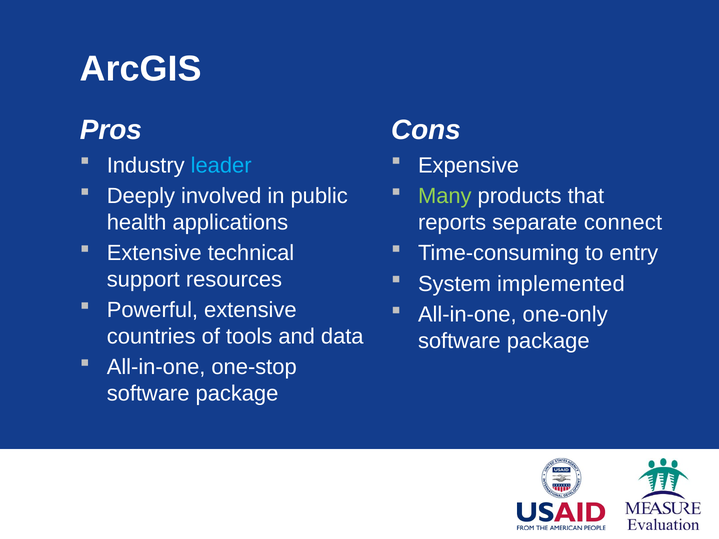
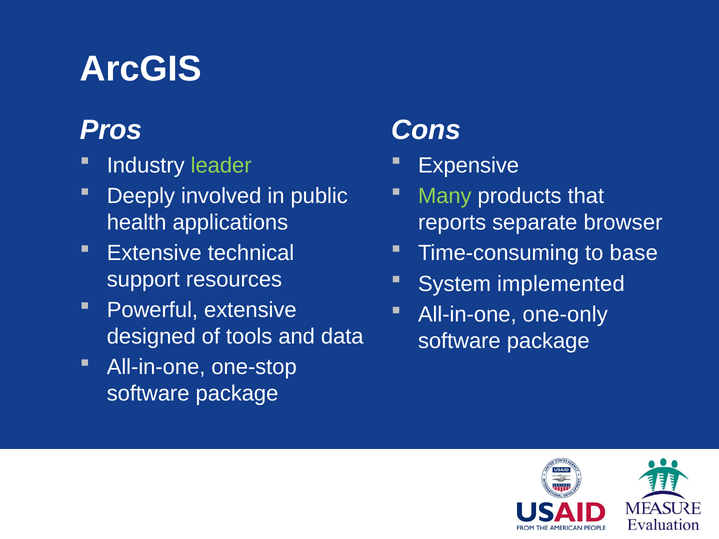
leader colour: light blue -> light green
connect: connect -> browser
entry: entry -> base
countries: countries -> designed
